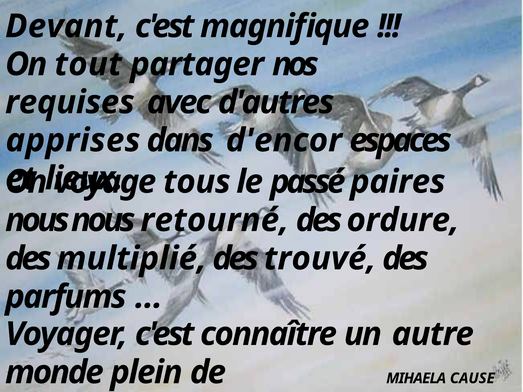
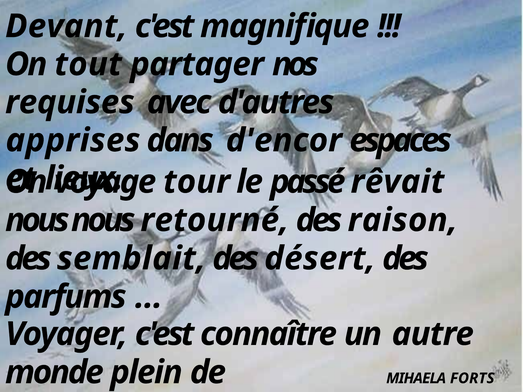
tous: tous -> tour
paires: paires -> rêvait
ordure: ordure -> raison
multiplié: multiplié -> semblait
trouvé: trouvé -> désert
CAUSE: CAUSE -> FORTS
